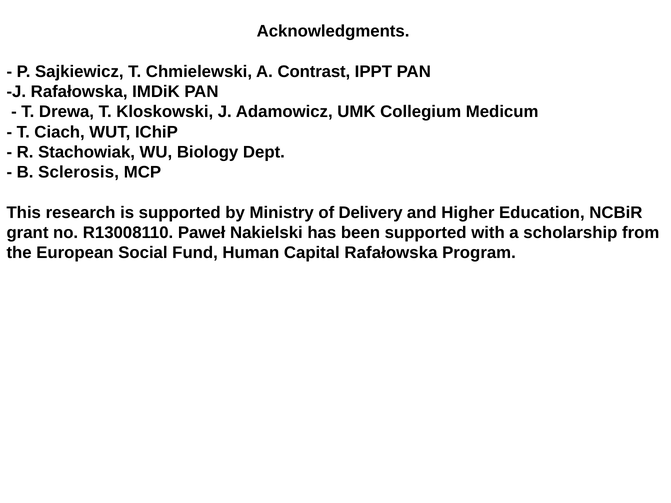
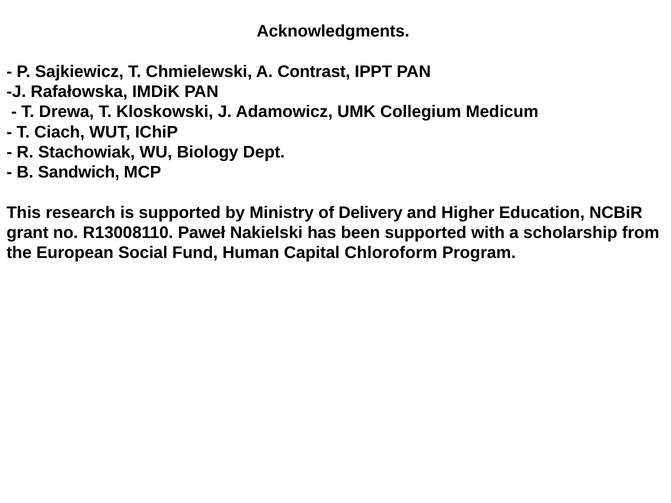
Sclerosis: Sclerosis -> Sandwich
Capital Rafałowska: Rafałowska -> Chloroform
